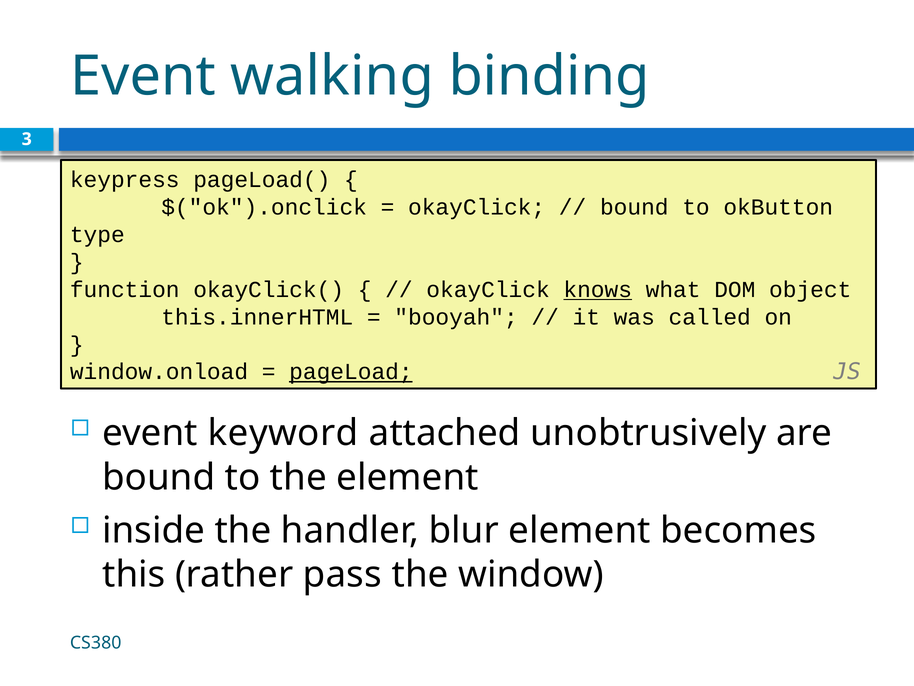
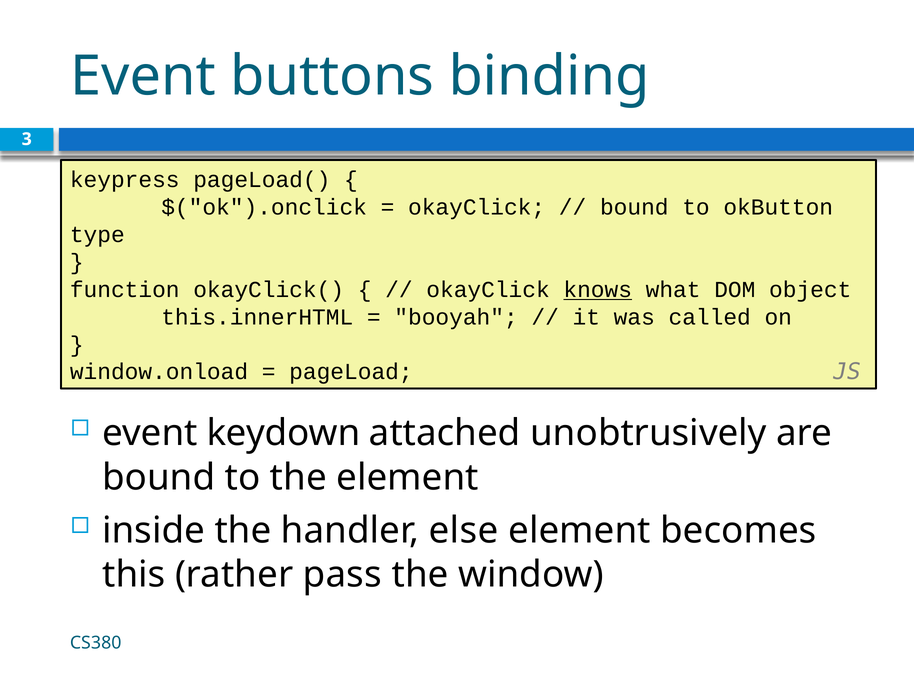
walking: walking -> buttons
pageLoad underline: present -> none
keyword: keyword -> keydown
blur: blur -> else
